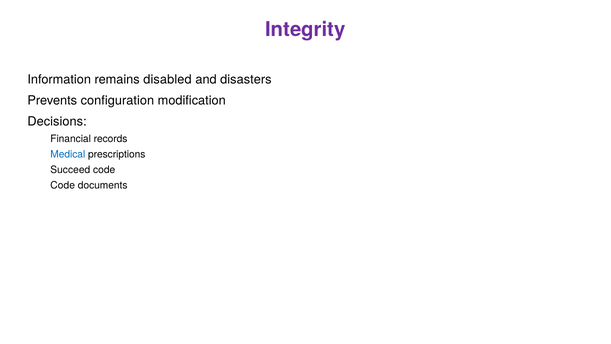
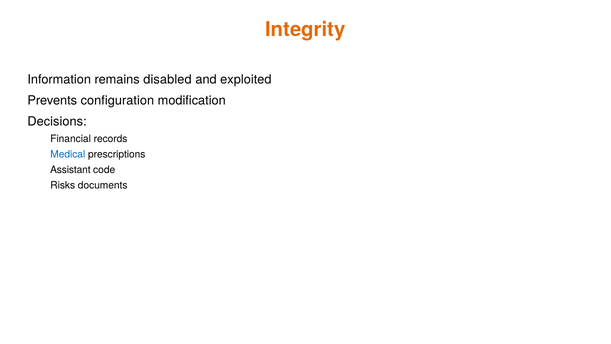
Integrity colour: purple -> orange
disasters: disasters -> exploited
Succeed: Succeed -> Assistant
Code at (63, 185): Code -> Risks
